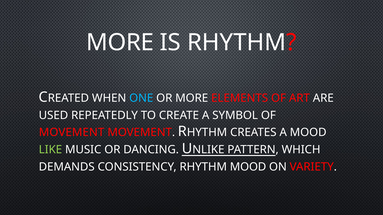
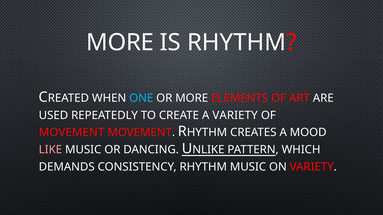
A SYMBOL: SYMBOL -> VARIETY
LIKE colour: light green -> pink
RHYTHM MOOD: MOOD -> MUSIC
